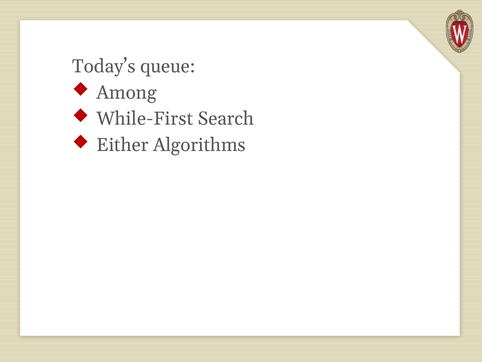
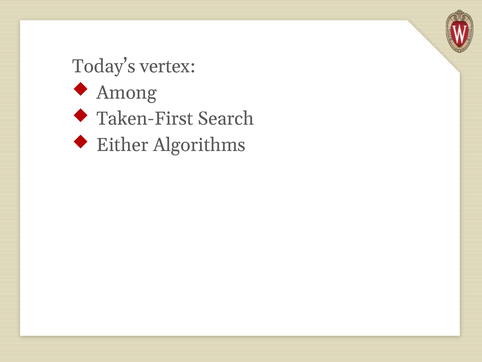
queue: queue -> vertex
While-First: While-First -> Taken-First
